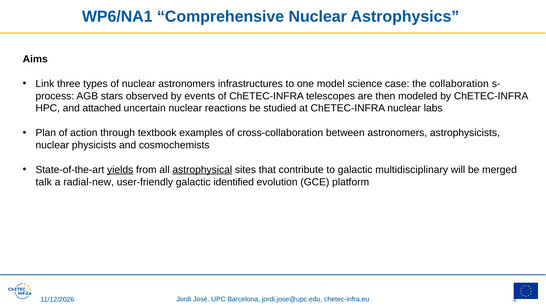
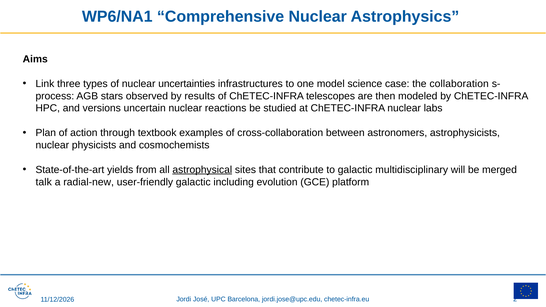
nuclear astronomers: astronomers -> uncertainties
events: events -> results
attached: attached -> versions
yields underline: present -> none
identified: identified -> including
